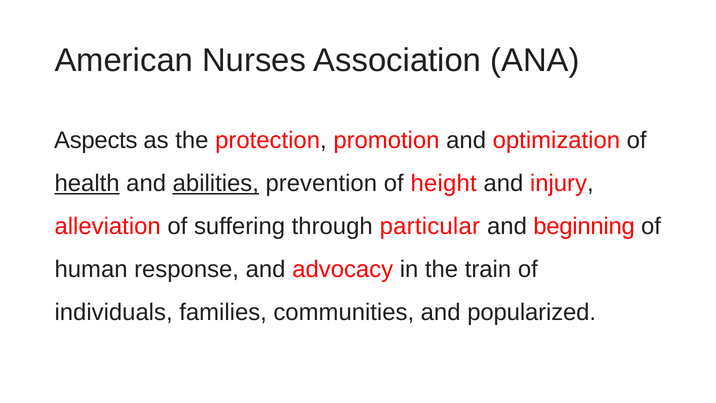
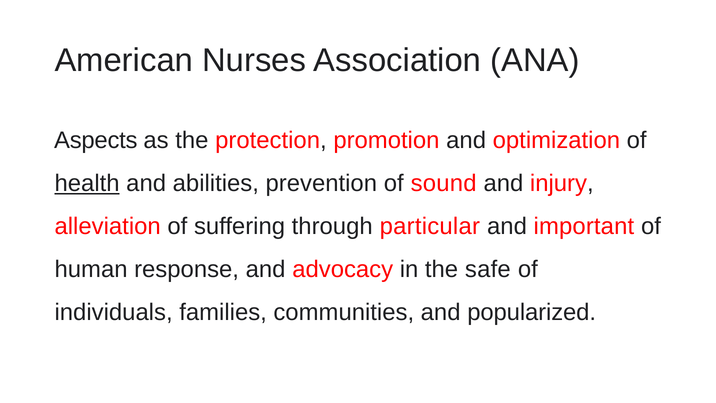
abilities underline: present -> none
height: height -> sound
beginning: beginning -> important
train: train -> safe
